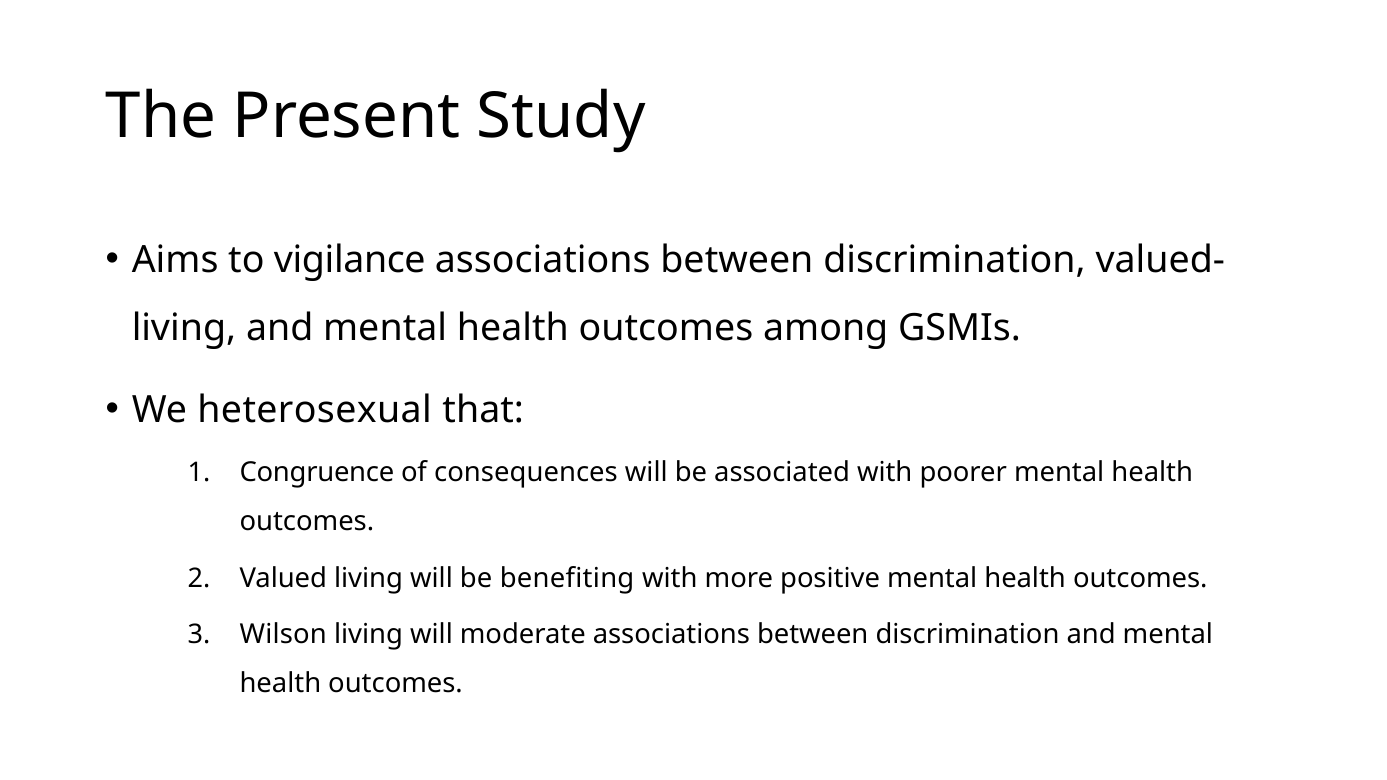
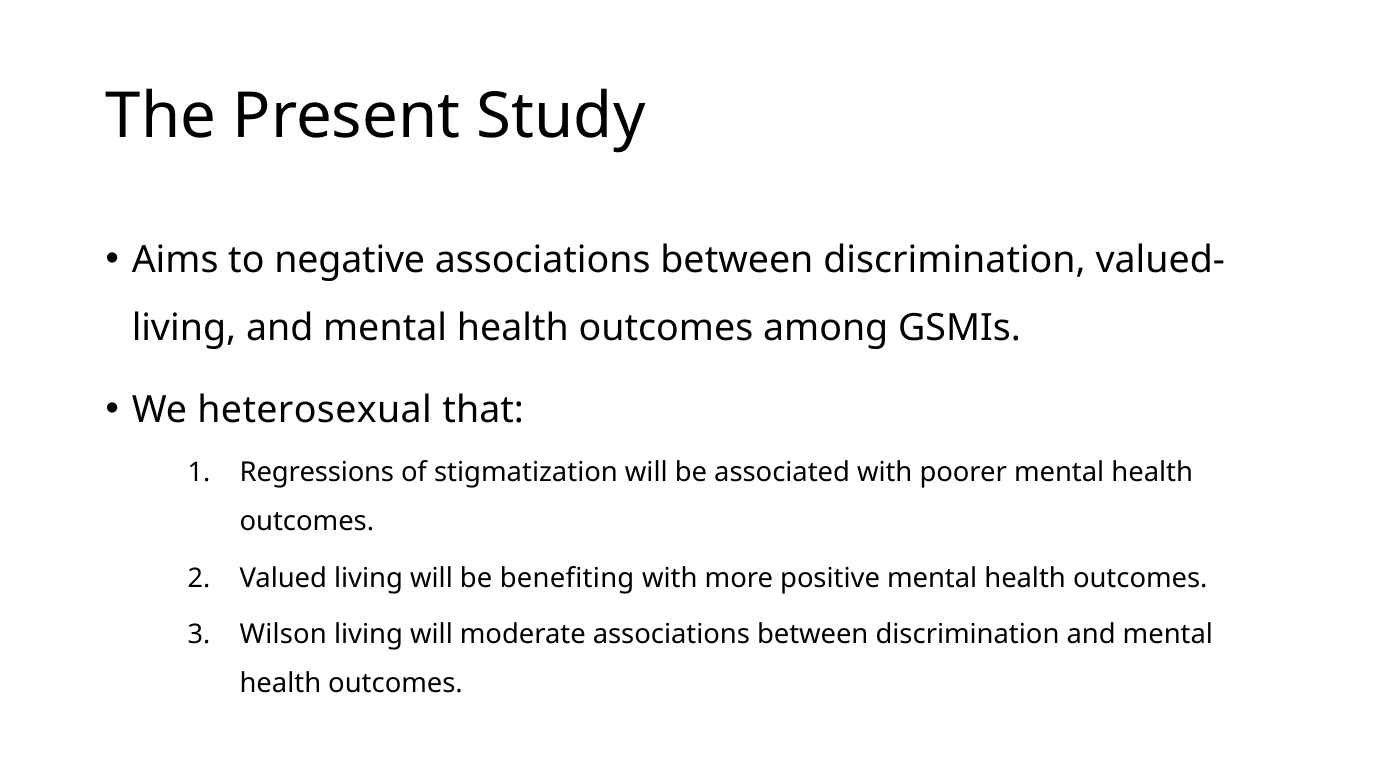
vigilance: vigilance -> negative
Congruence: Congruence -> Regressions
consequences: consequences -> stigmatization
